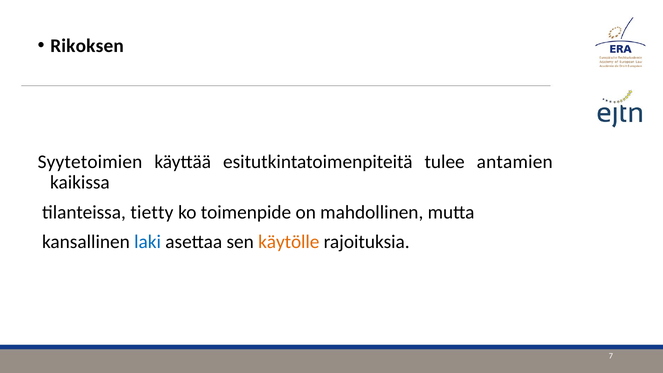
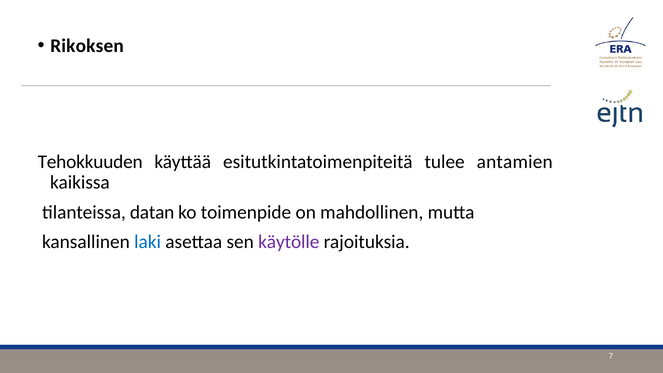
Syytetoimien: Syytetoimien -> Tehokkuuden
tietty: tietty -> datan
käytölle colour: orange -> purple
